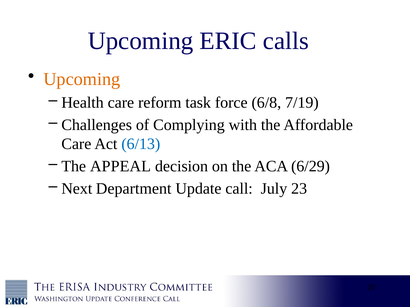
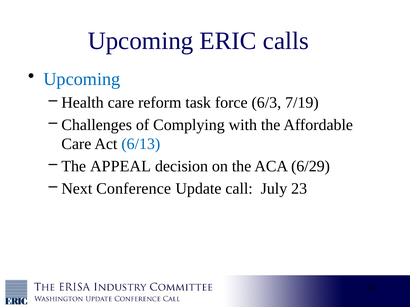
Upcoming at (82, 79) colour: orange -> blue
6/8: 6/8 -> 6/3
Department: Department -> Conference
